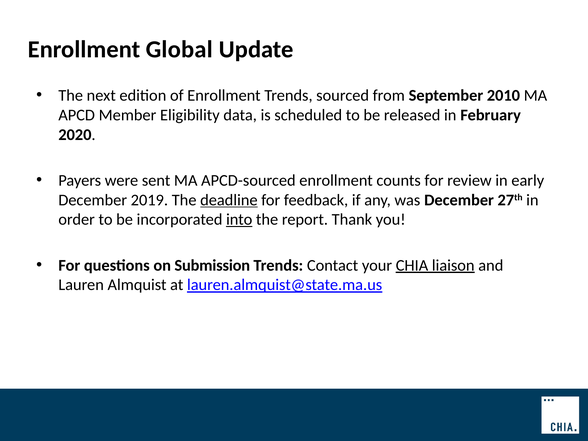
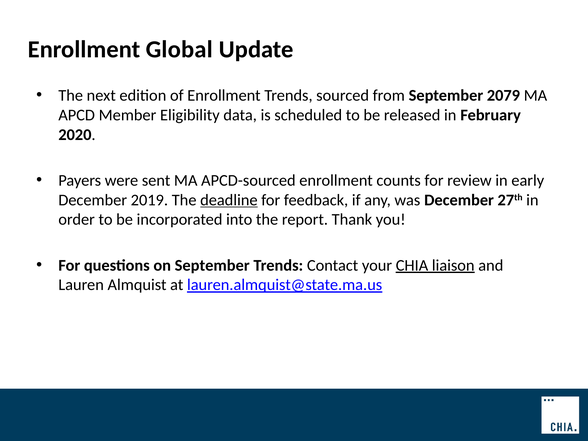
2010: 2010 -> 2079
into underline: present -> none
on Submission: Submission -> September
